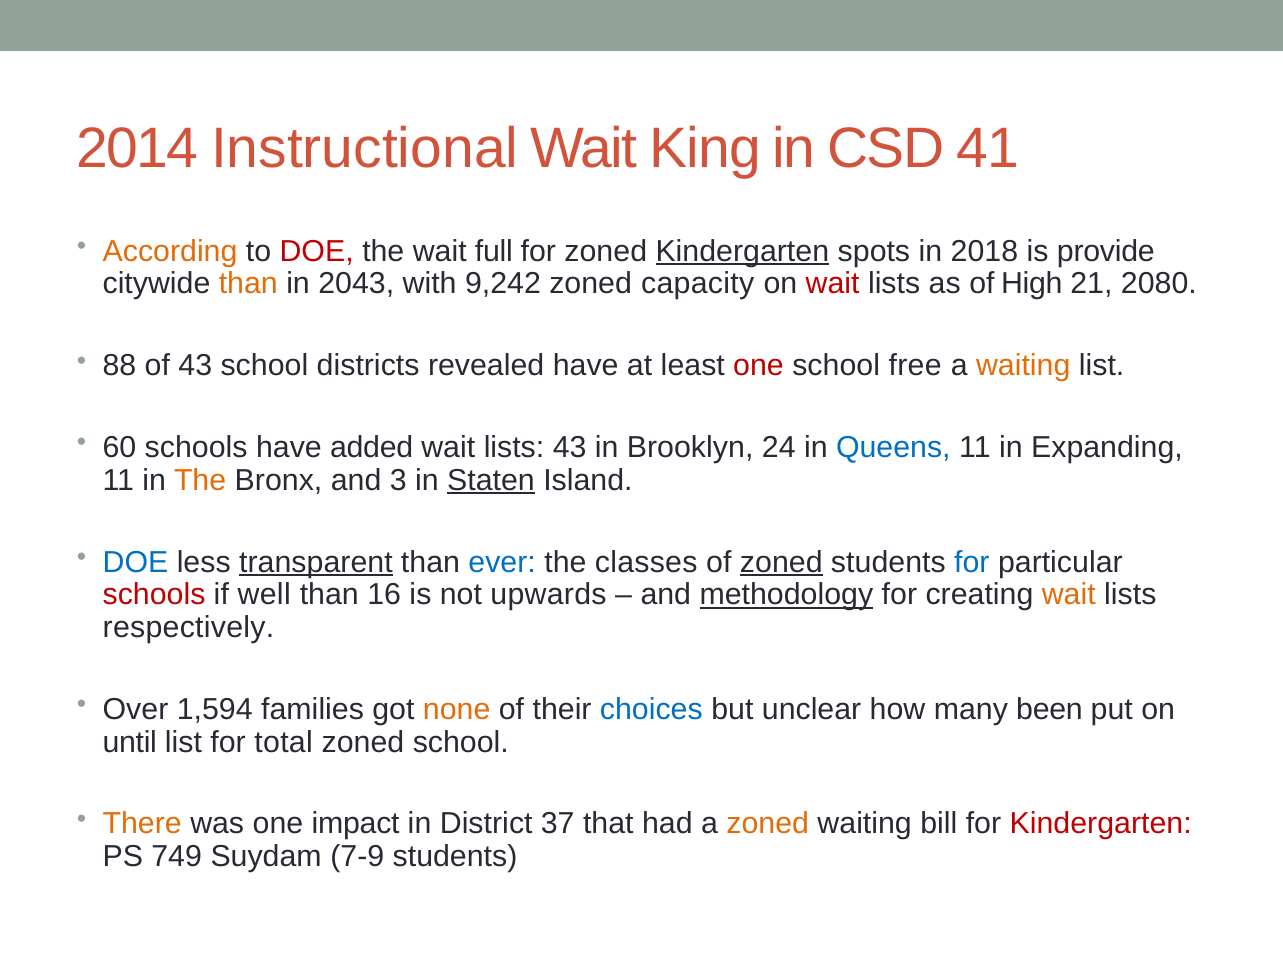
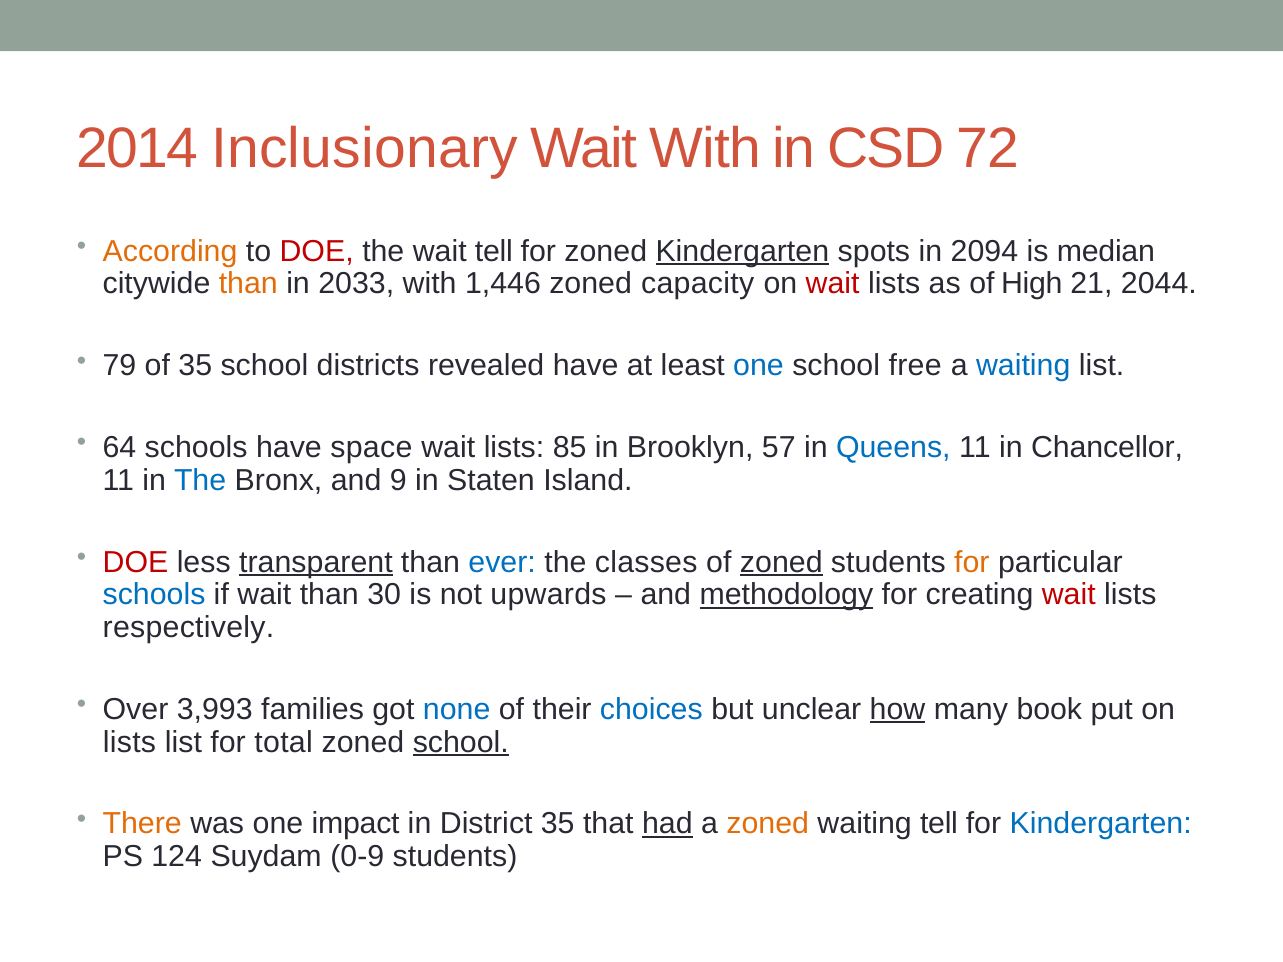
Instructional: Instructional -> Inclusionary
Wait King: King -> With
41: 41 -> 72
wait full: full -> tell
2018: 2018 -> 2094
provide: provide -> median
2043: 2043 -> 2033
9,242: 9,242 -> 1,446
2080: 2080 -> 2044
88: 88 -> 79
of 43: 43 -> 35
one at (758, 366) colour: red -> blue
waiting at (1023, 366) colour: orange -> blue
60: 60 -> 64
added: added -> space
lists 43: 43 -> 85
24: 24 -> 57
Expanding: Expanding -> Chancellor
The at (200, 480) colour: orange -> blue
3: 3 -> 9
Staten underline: present -> none
DOE at (135, 562) colour: blue -> red
for at (972, 562) colour: blue -> orange
schools at (154, 595) colour: red -> blue
if well: well -> wait
16: 16 -> 30
wait at (1069, 595) colour: orange -> red
1,594: 1,594 -> 3,993
none colour: orange -> blue
how underline: none -> present
been: been -> book
until at (130, 742): until -> lists
school at (461, 742) underline: none -> present
District 37: 37 -> 35
had underline: none -> present
waiting bill: bill -> tell
Kindergarten at (1101, 824) colour: red -> blue
749: 749 -> 124
7-9: 7-9 -> 0-9
